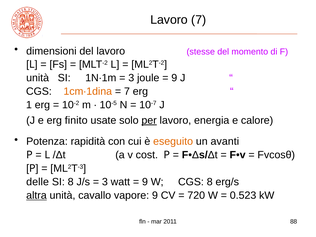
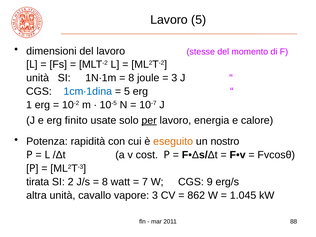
Lavoro 7: 7 -> 5
3 at (131, 78): 3 -> 8
9 at (174, 78): 9 -> 3
1cm∙1dina colour: orange -> blue
7 at (127, 91): 7 -> 5
avanti: avanti -> nostro
delle: delle -> tirata
SI 8: 8 -> 2
3 at (105, 182): 3 -> 8
9 at (145, 182): 9 -> 7
CGS 8: 8 -> 9
altra underline: present -> none
vapore 9: 9 -> 3
720: 720 -> 862
0.523: 0.523 -> 1.045
